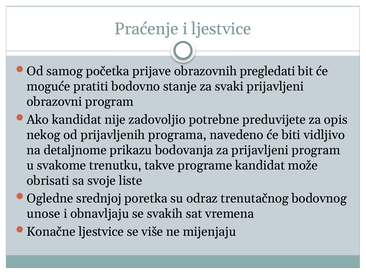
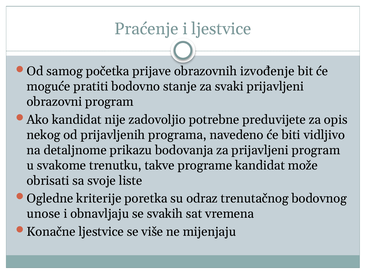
pregledati: pregledati -> izvođenje
srednjoj: srednjoj -> kriterije
